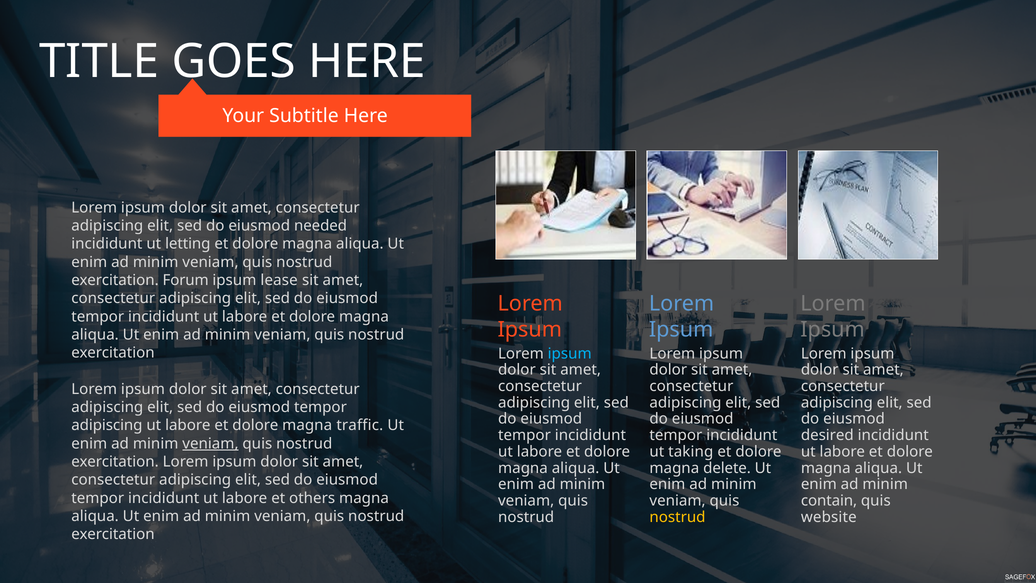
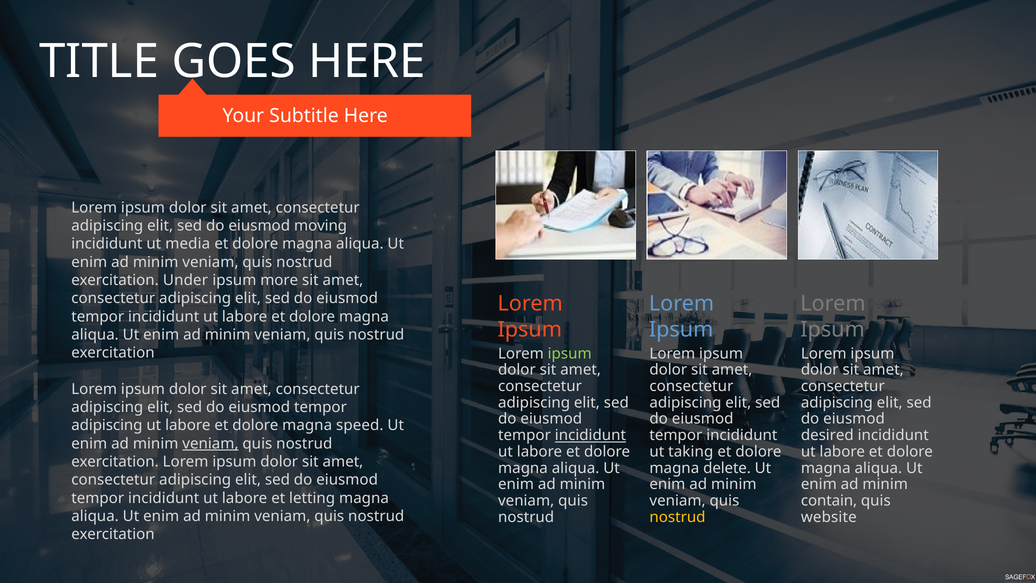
needed: needed -> moving
letting: letting -> media
Forum: Forum -> Under
lease: lease -> more
ipsum at (570, 353) colour: light blue -> light green
traffic: traffic -> speed
incididunt at (590, 435) underline: none -> present
others: others -> letting
